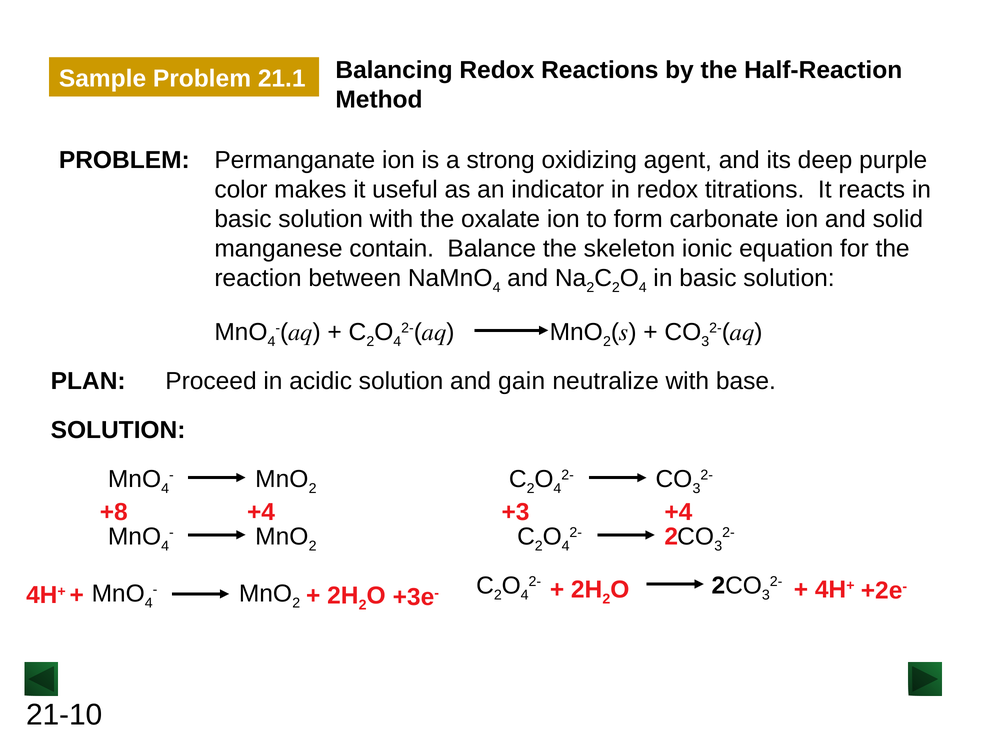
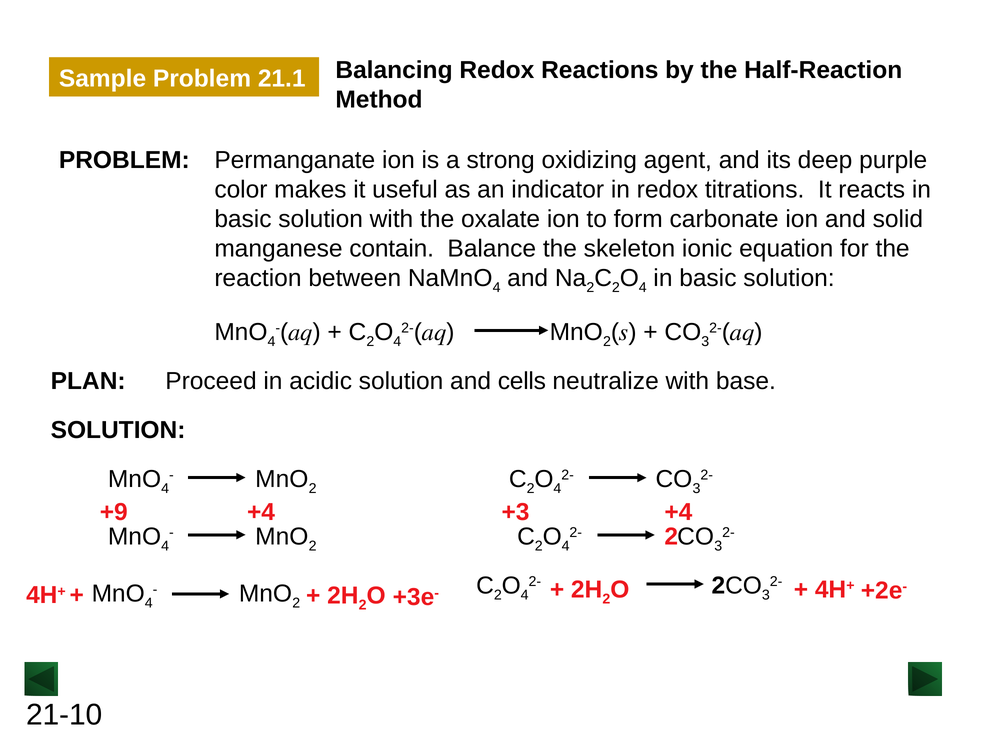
gain: gain -> cells
+8: +8 -> +9
